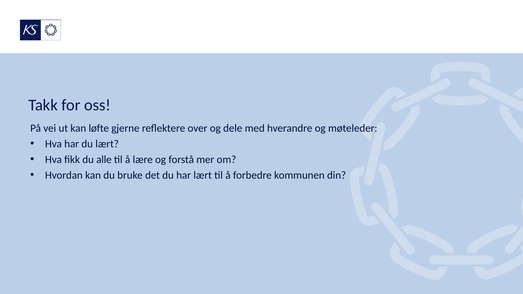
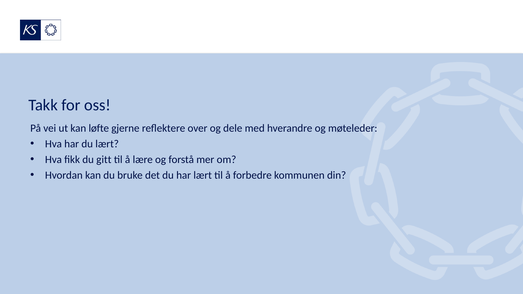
alle: alle -> gitt
